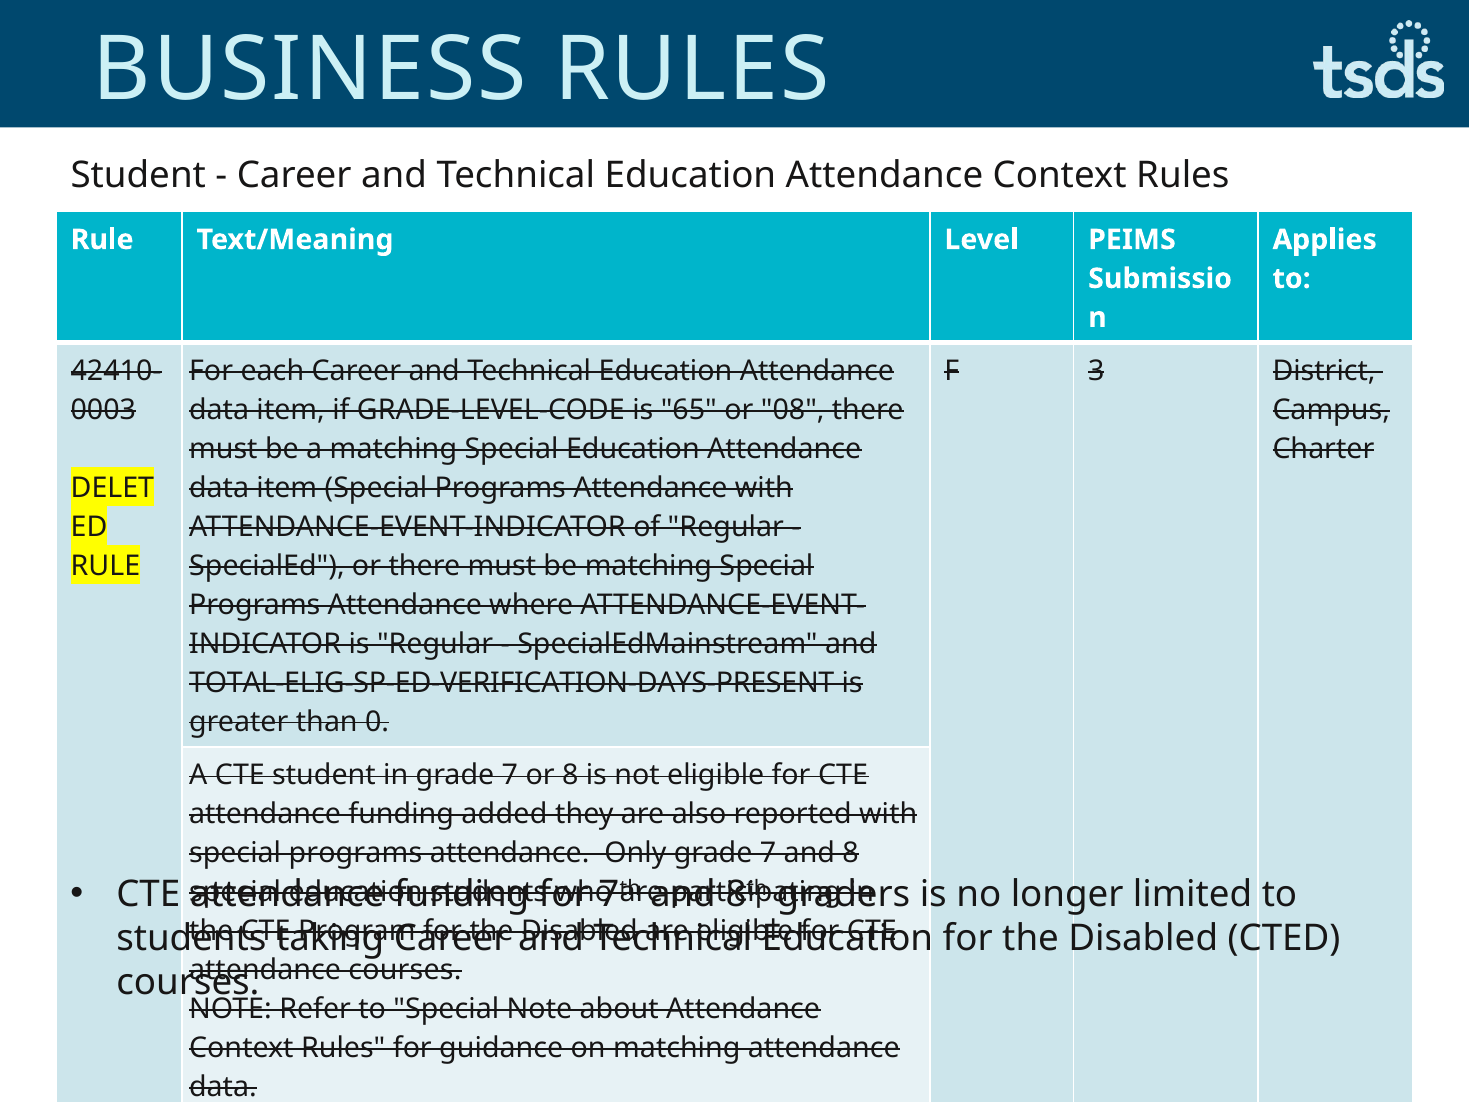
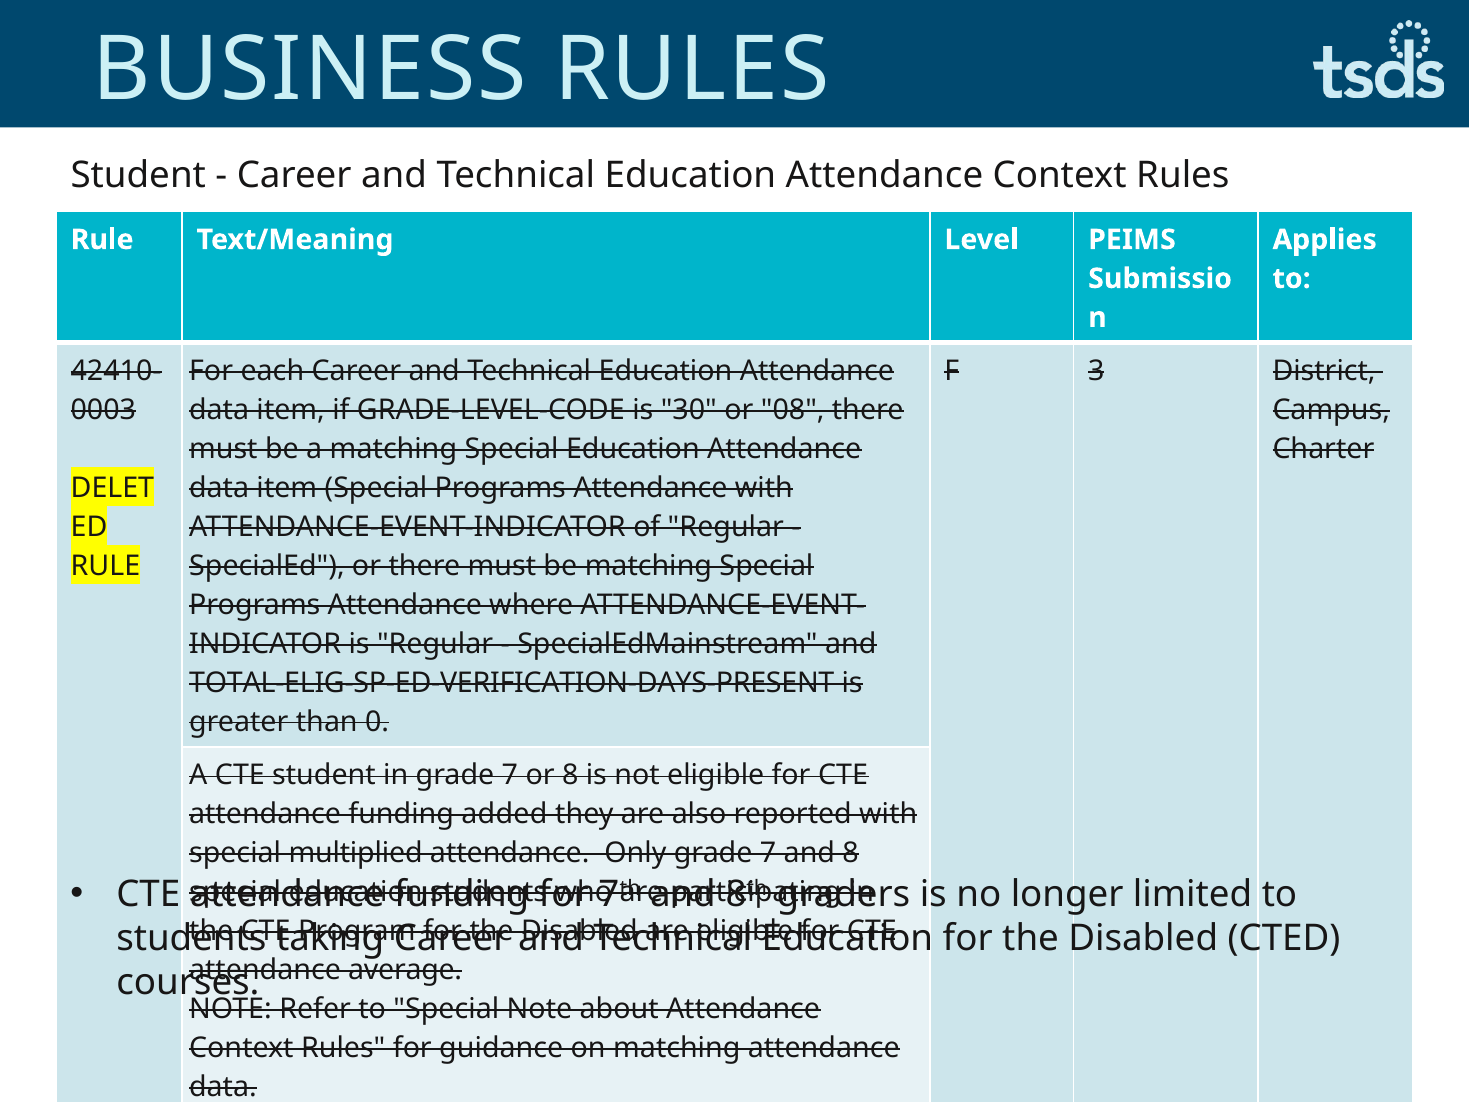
65: 65 -> 30
programs at (355, 853): programs -> multiplied
attendance courses: courses -> average
